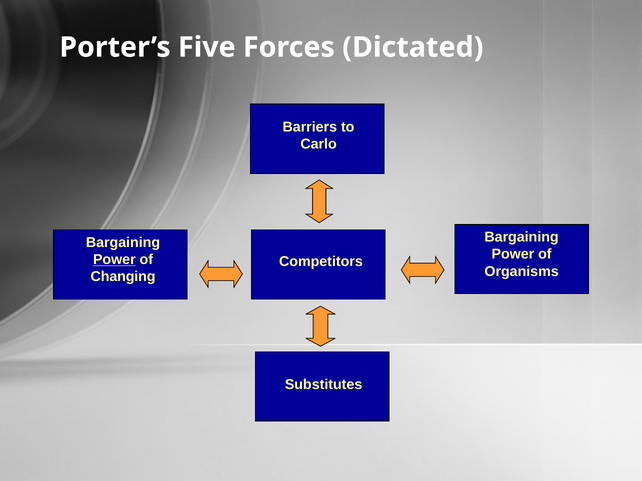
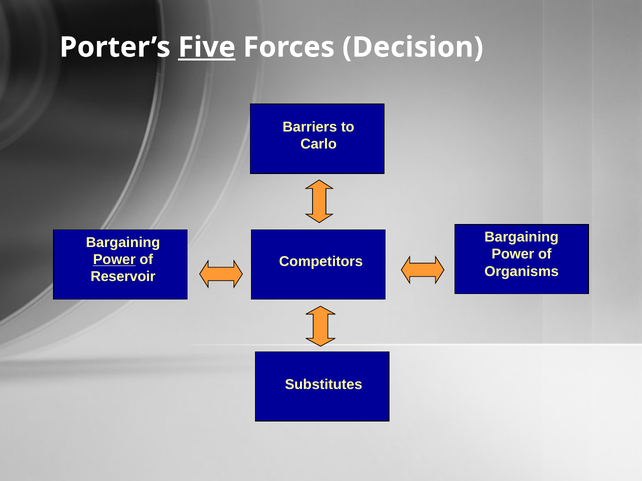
Five underline: none -> present
Dictated: Dictated -> Decision
Changing: Changing -> Reservoir
